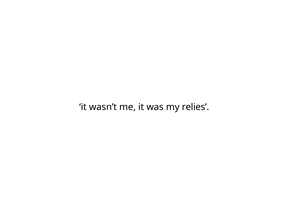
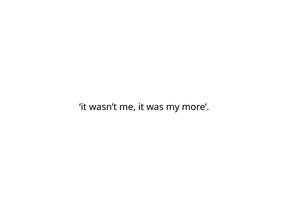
relies: relies -> more
